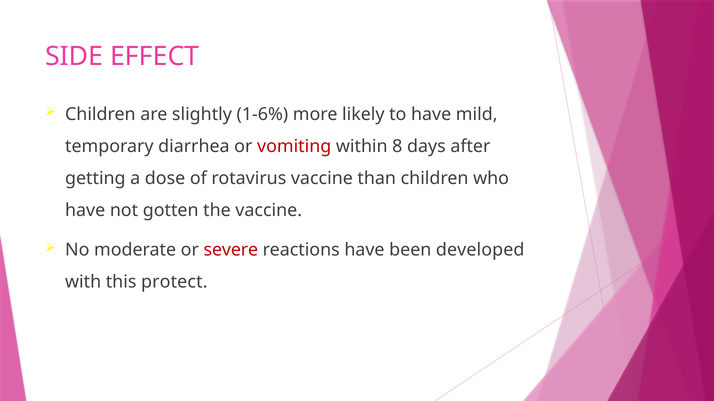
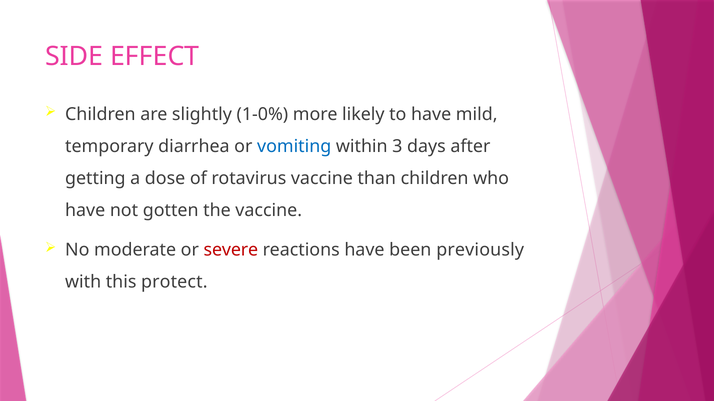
1-6%: 1-6% -> 1-0%
vomiting colour: red -> blue
8: 8 -> 3
developed: developed -> previously
